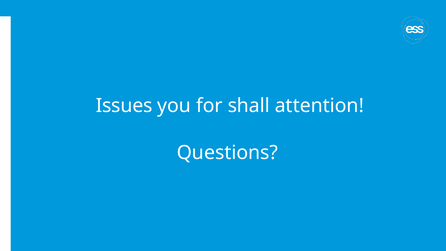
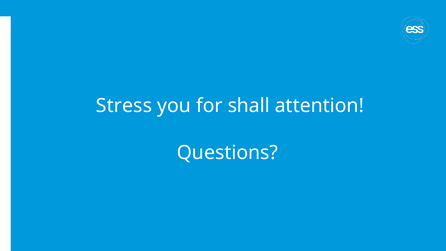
Issues: Issues -> Stress
